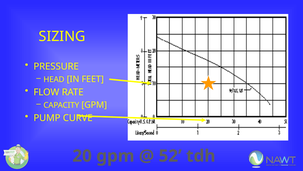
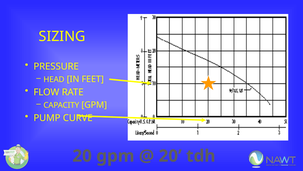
52 at (170, 155): 52 -> 20
